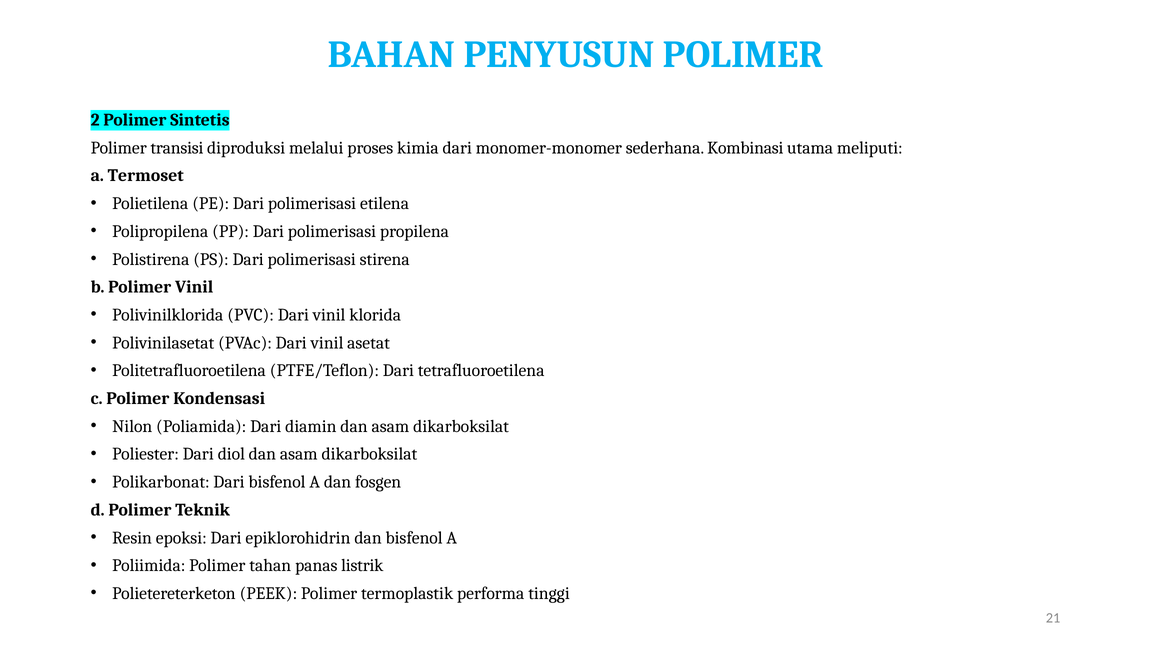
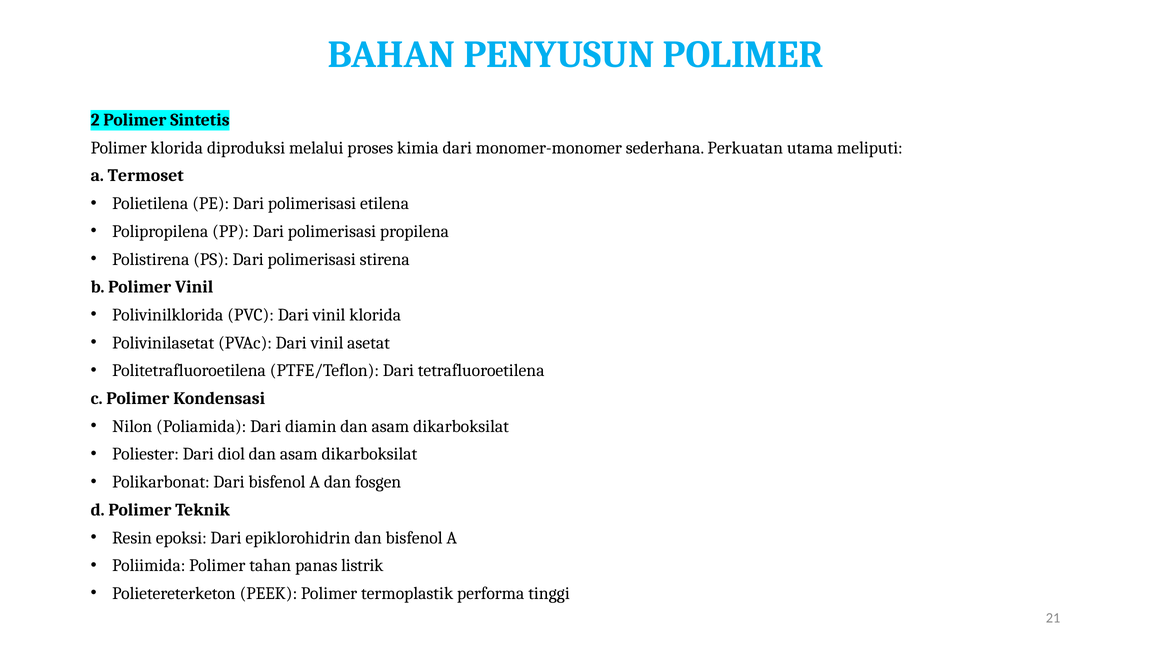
Polimer transisi: transisi -> klorida
Kombinasi: Kombinasi -> Perkuatan
